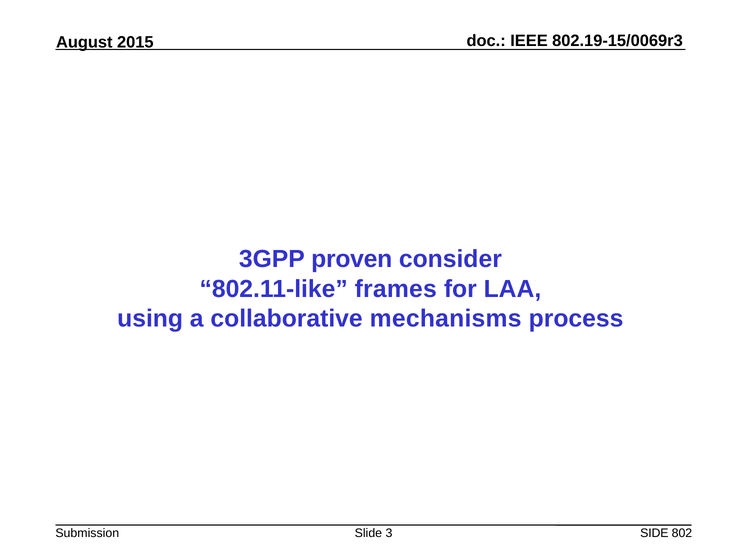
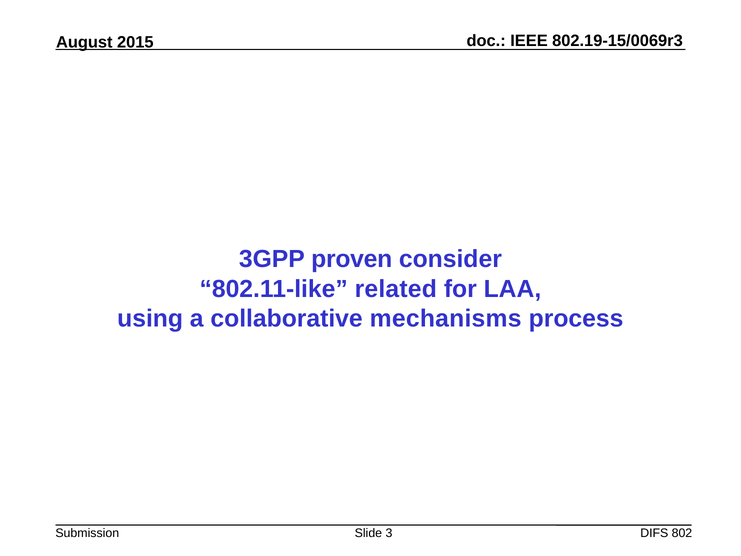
frames: frames -> related
SIDE: SIDE -> DIFS
